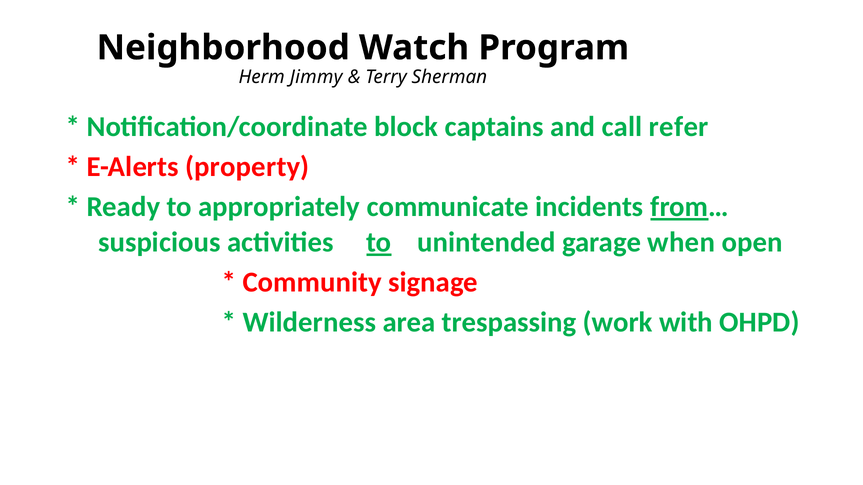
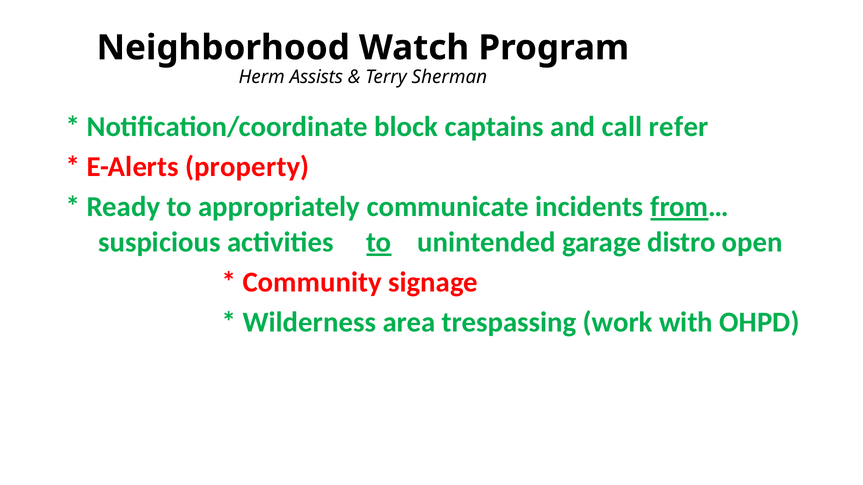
Jimmy: Jimmy -> Assists
when: when -> distro
